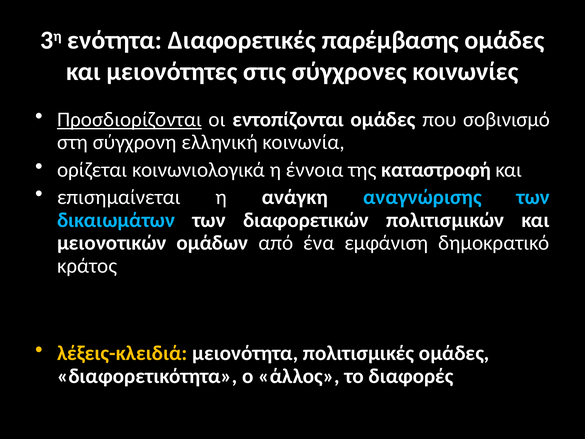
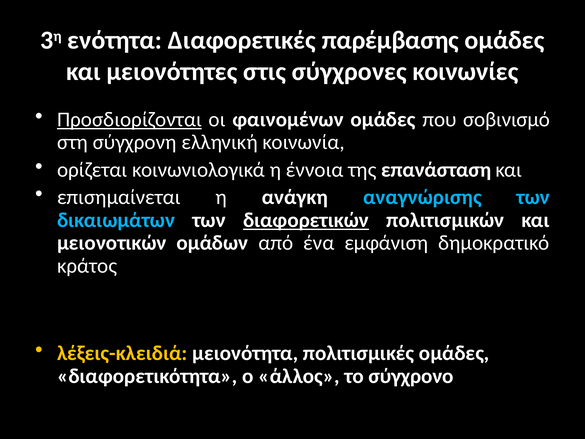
εντοπίζονται: εντοπίζονται -> φαινομένων
καταστροφή: καταστροφή -> επανάσταση
διαφορετικών underline: none -> present
διαφορές: διαφορές -> σύγχρονο
